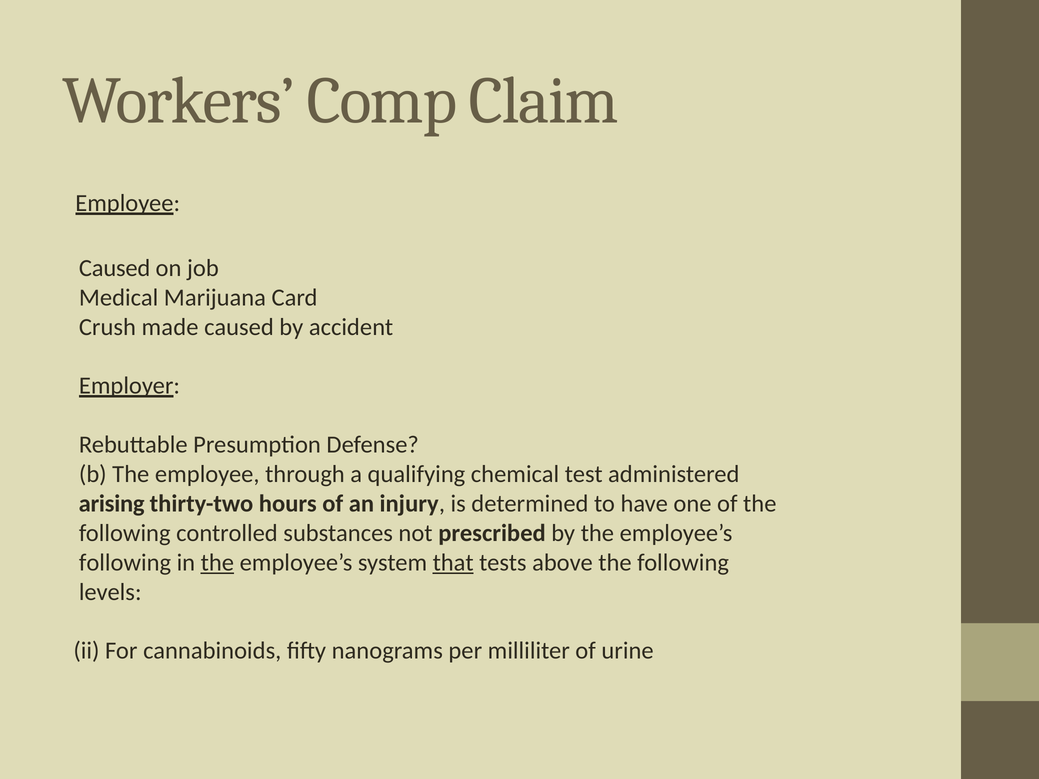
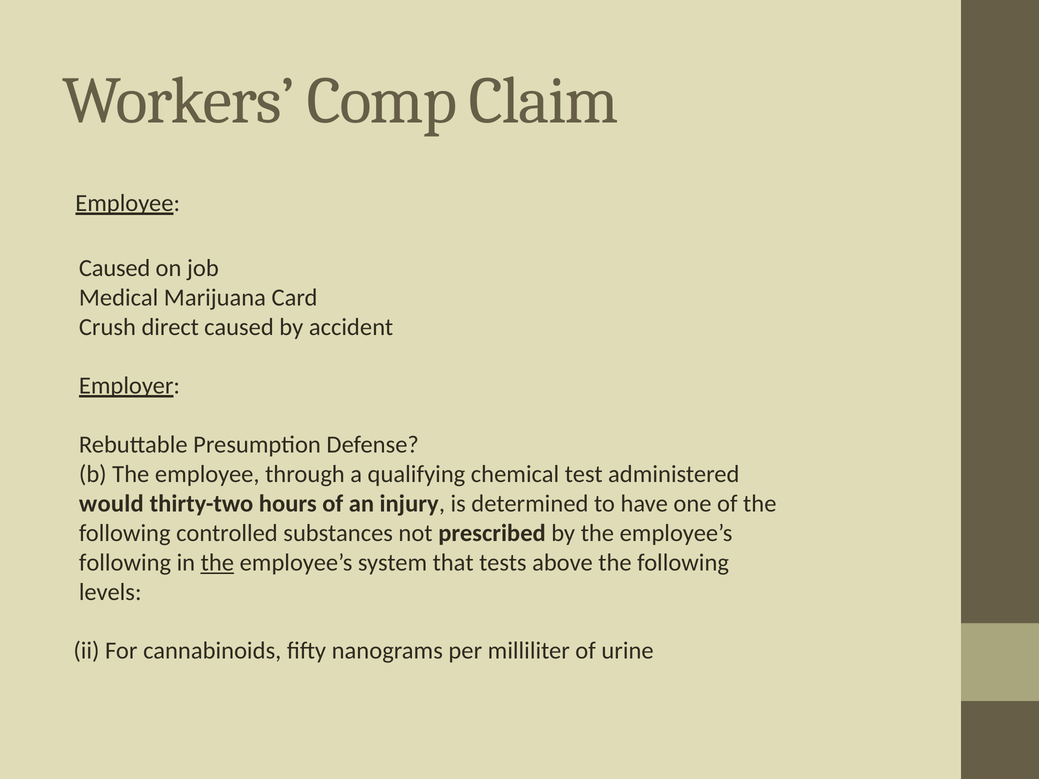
made: made -> direct
arising: arising -> would
that underline: present -> none
